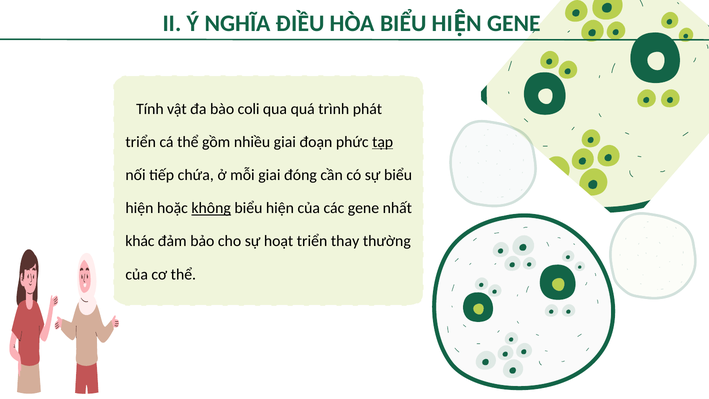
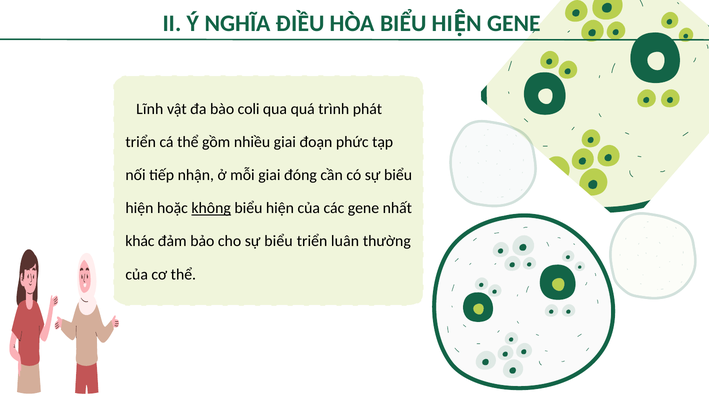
Tính: Tính -> Lĩnh
tạp underline: present -> none
chứa: chứa -> nhận
cho sự hoạt: hoạt -> biểu
thay: thay -> luân
